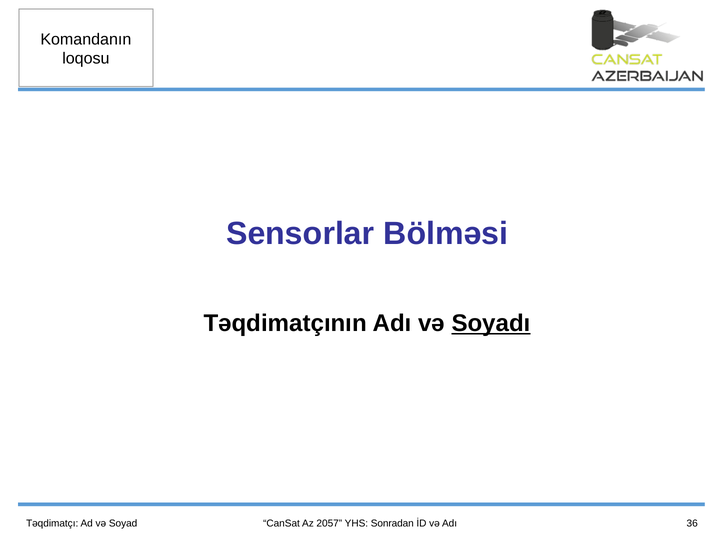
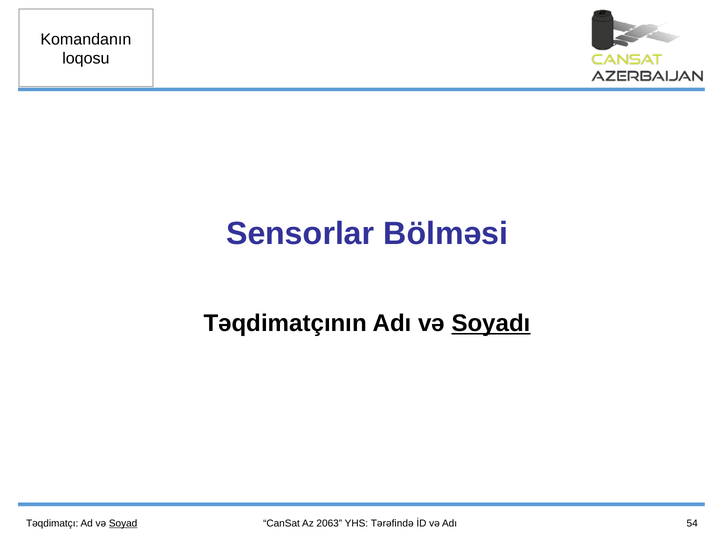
Soyad underline: none -> present
2057: 2057 -> 2063
Sonradan: Sonradan -> Tərəfində
36: 36 -> 54
